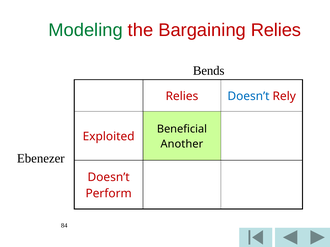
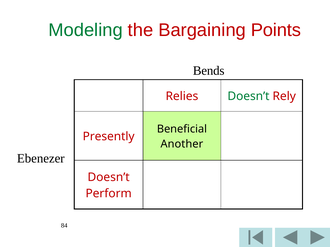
Bargaining Relies: Relies -> Points
Doesn’t at (248, 96) colour: blue -> green
Exploited: Exploited -> Presently
